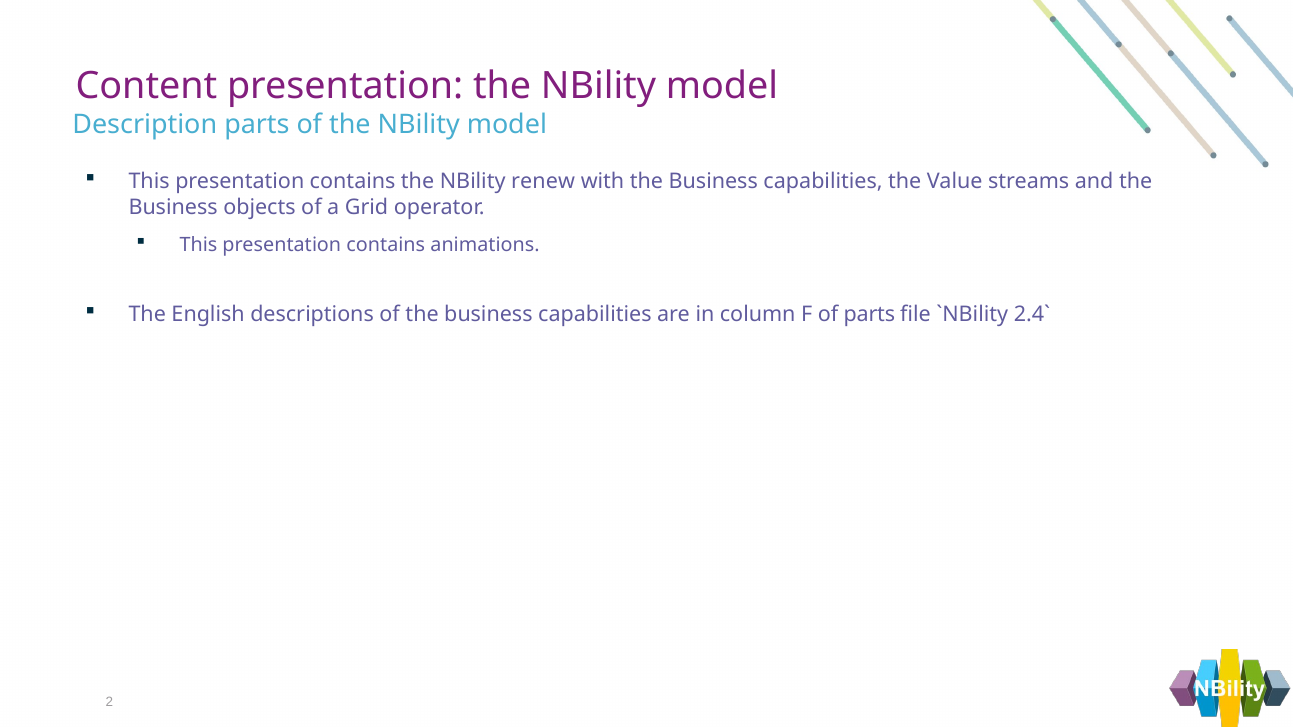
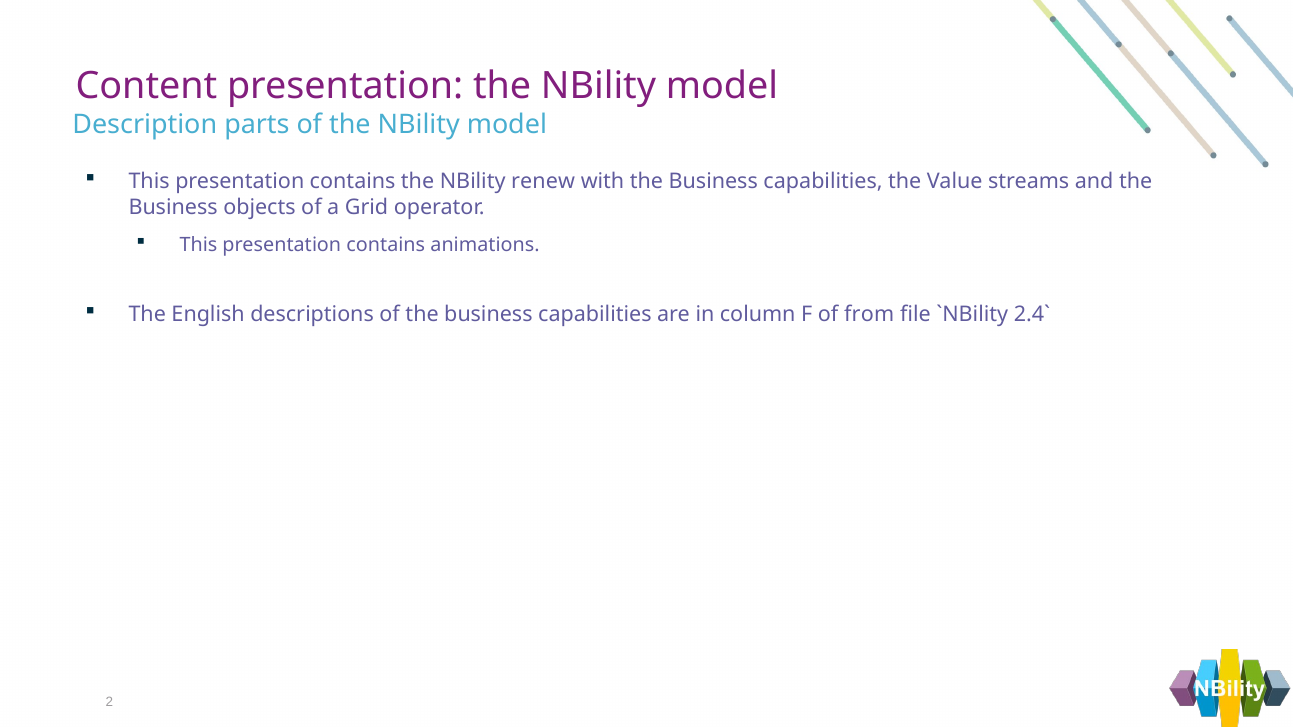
of parts: parts -> from
